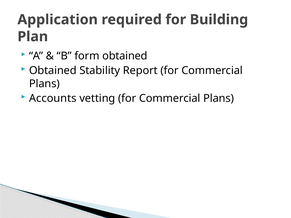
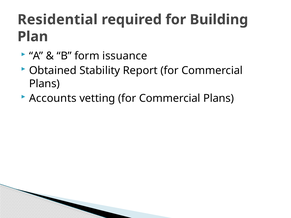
Application: Application -> Residential
form obtained: obtained -> issuance
